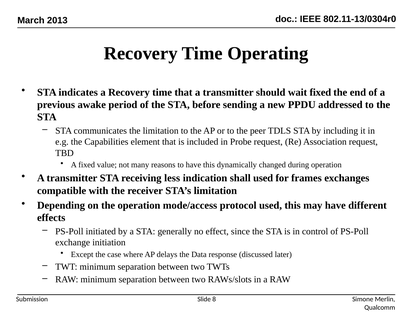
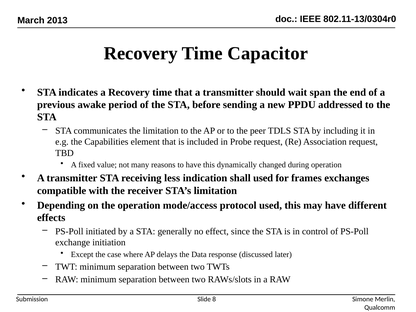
Operating: Operating -> Capacitor
wait fixed: fixed -> span
